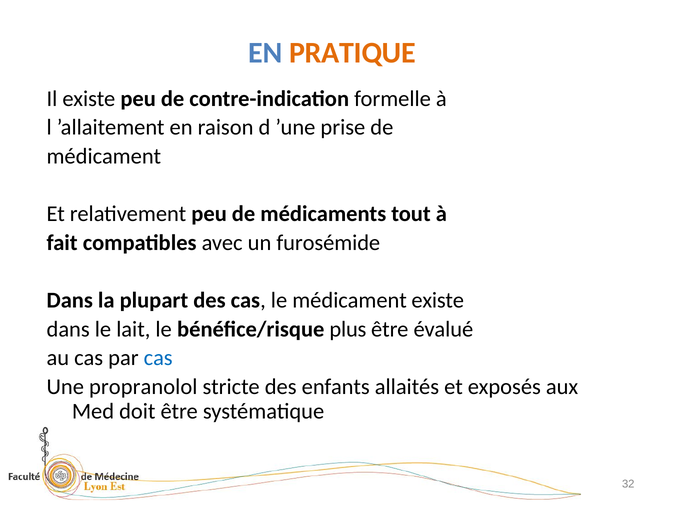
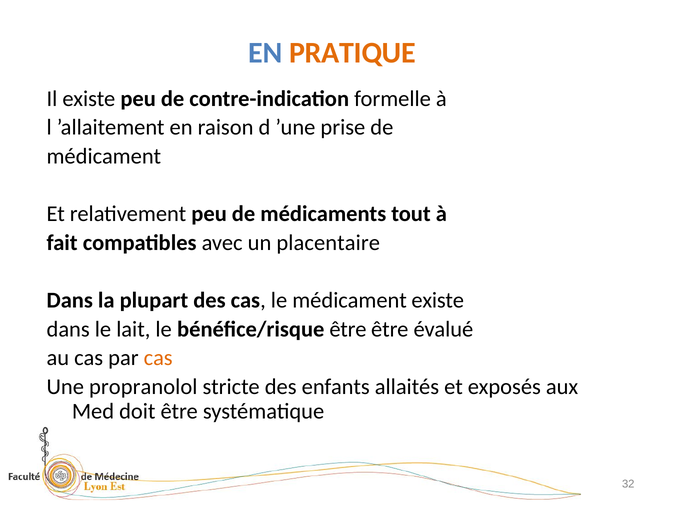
furosémide: furosémide -> placentaire
bénéfice/risque plus: plus -> être
cas at (158, 357) colour: blue -> orange
